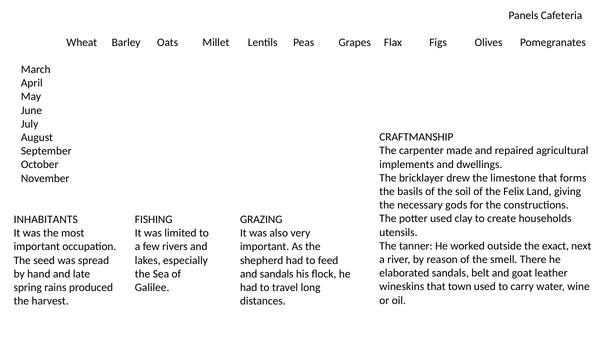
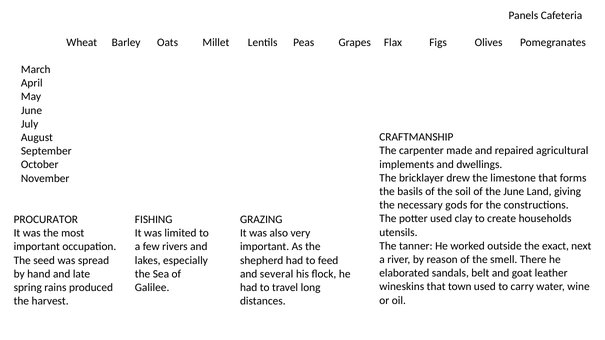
the Felix: Felix -> June
INHABITANTS: INHABITANTS -> PROCURATOR
and sandals: sandals -> several
